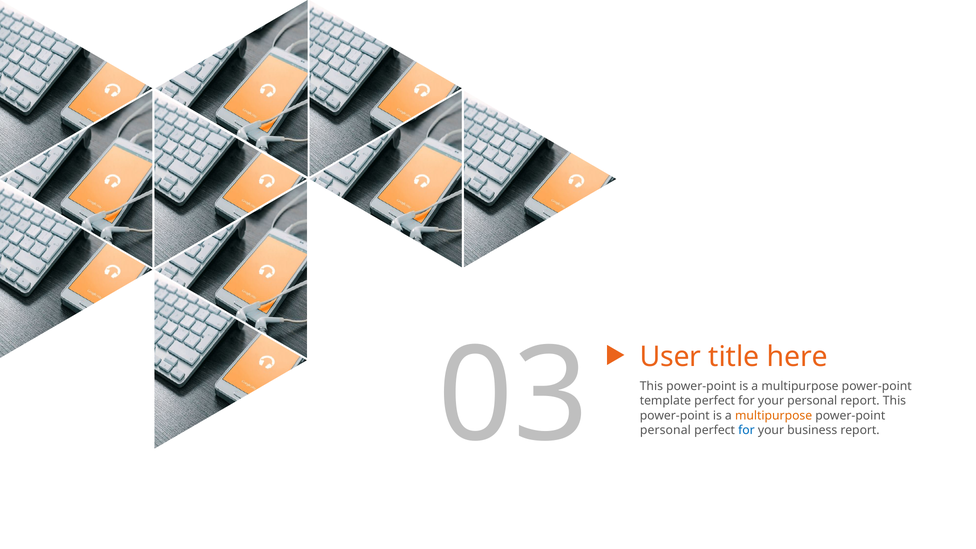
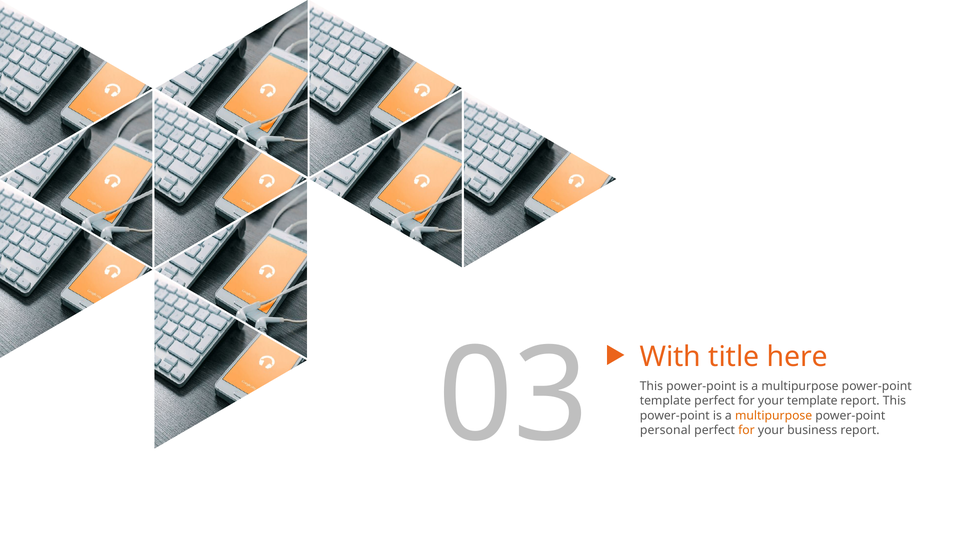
User: User -> With
your personal: personal -> template
for at (746, 430) colour: blue -> orange
